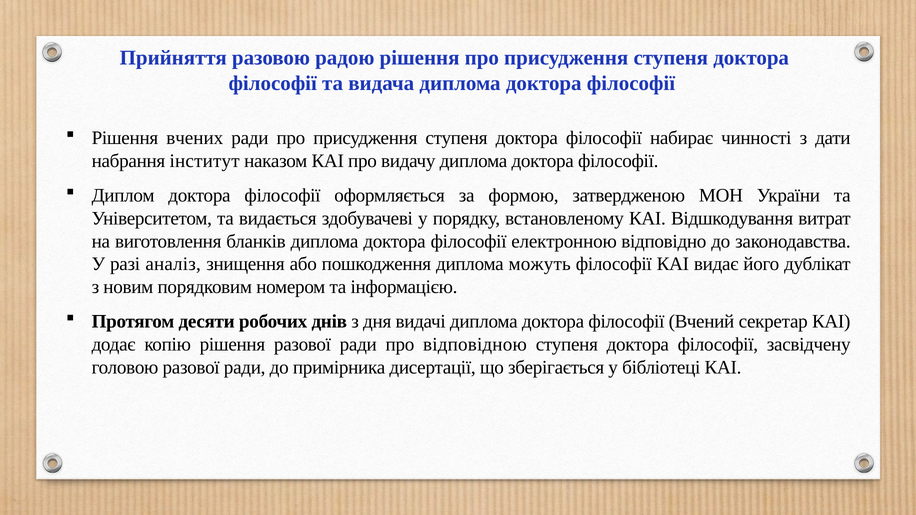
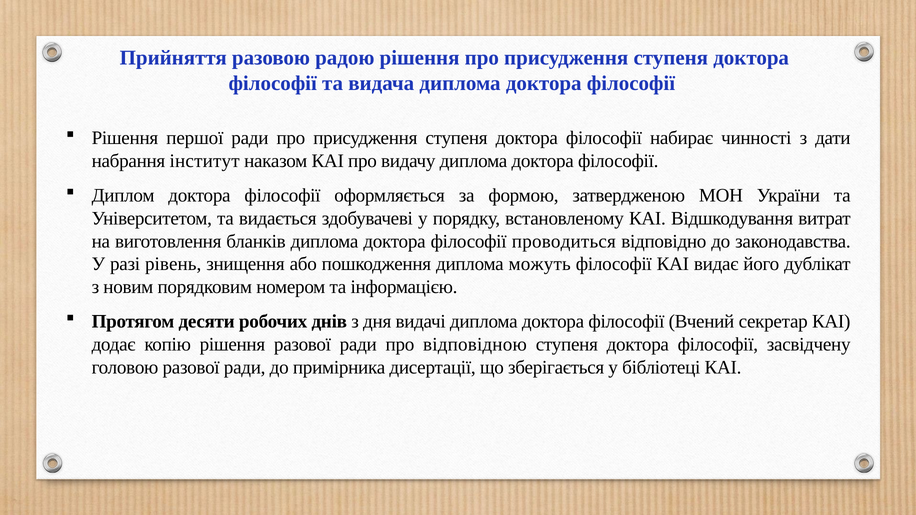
вчених: вчених -> першої
електронною: електронною -> проводиться
аналіз: аналіз -> рівень
